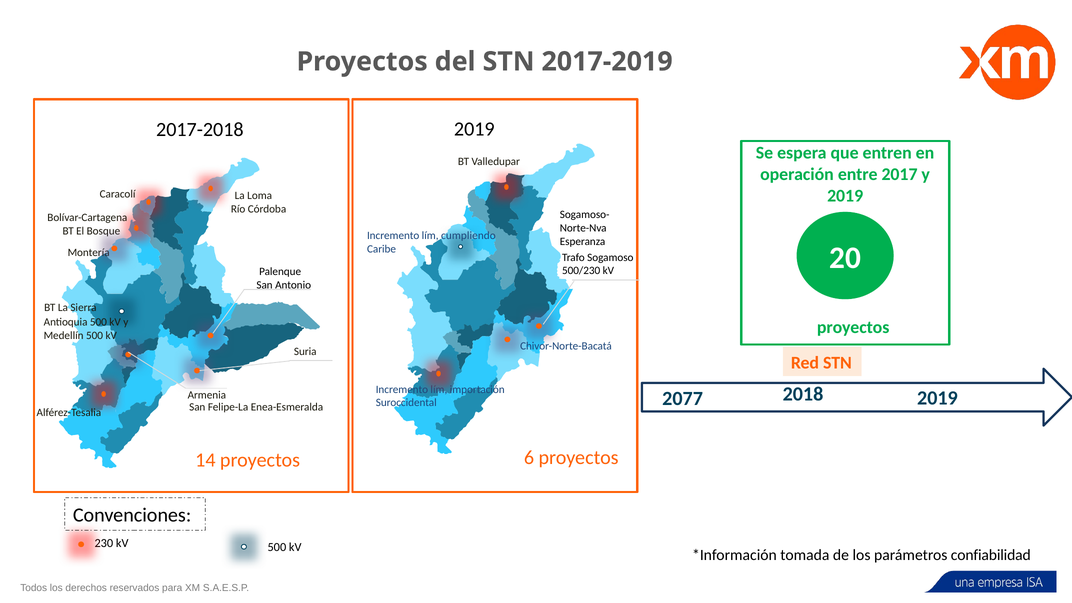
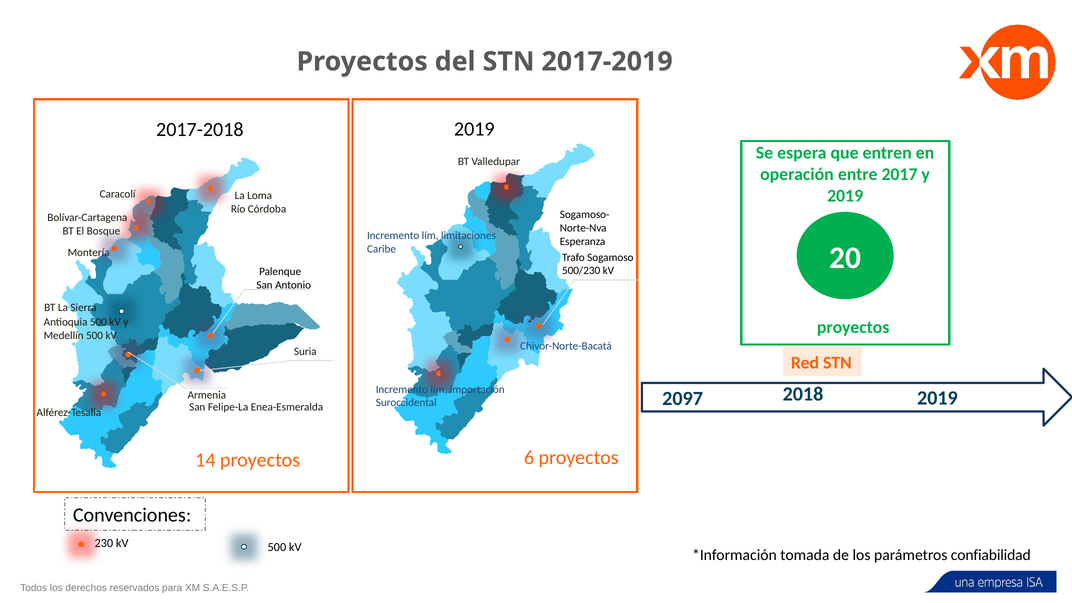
cumpliendo: cumpliendo -> limitaciones
2077: 2077 -> 2097
